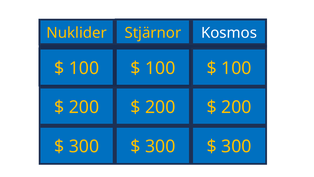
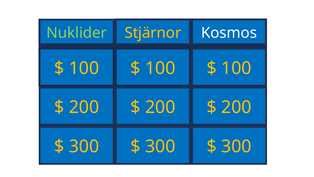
Nuklider at (77, 33) colour: yellow -> light green
